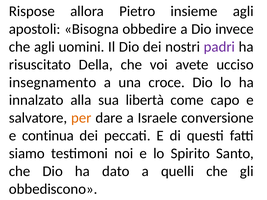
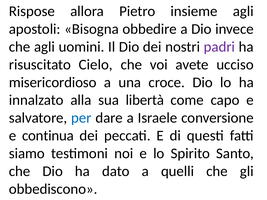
Della: Della -> Cielo
insegnamento: insegnamento -> misericordioso
per colour: orange -> blue
